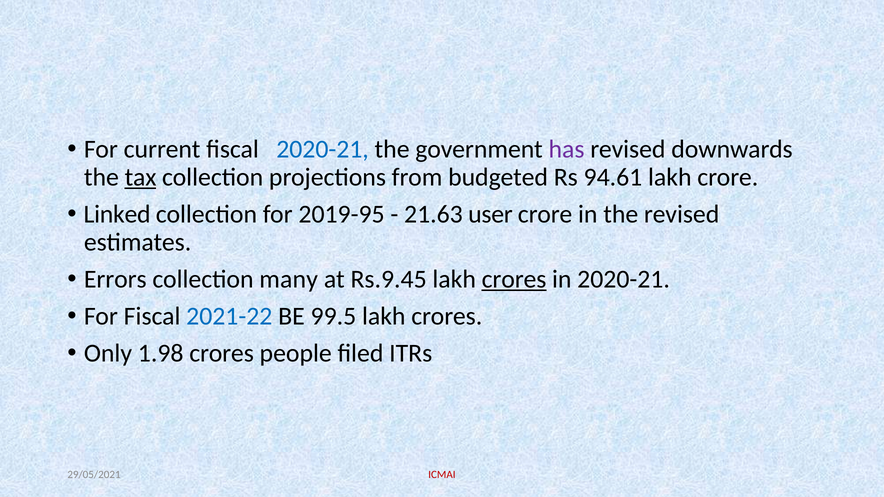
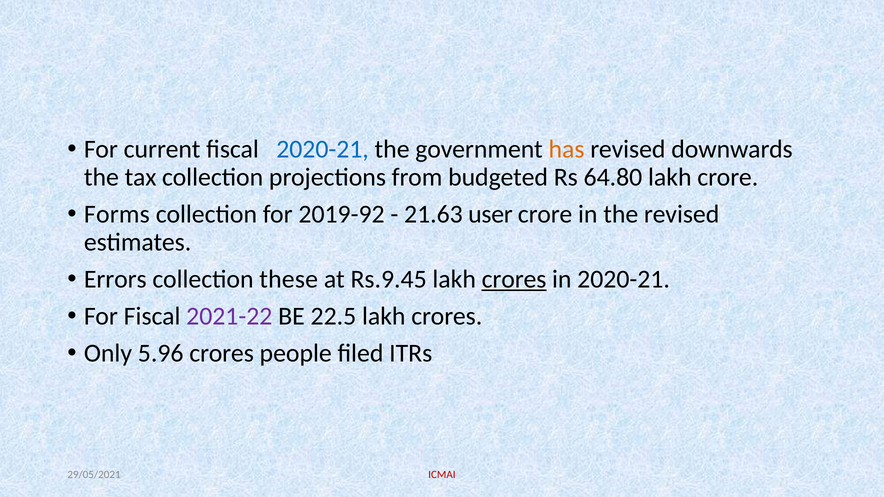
has colour: purple -> orange
tax underline: present -> none
94.61: 94.61 -> 64.80
Linked: Linked -> Forms
2019-95: 2019-95 -> 2019-92
many: many -> these
2021-22 colour: blue -> purple
99.5: 99.5 -> 22.5
1.98: 1.98 -> 5.96
